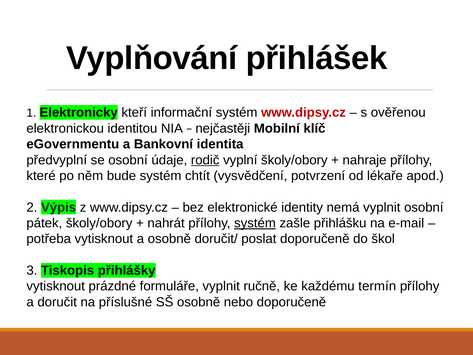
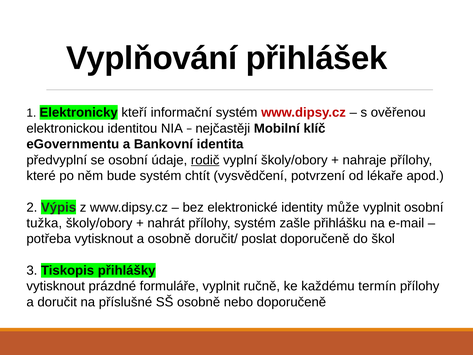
nemá: nemá -> může
pátek: pátek -> tužka
systém at (255, 223) underline: present -> none
